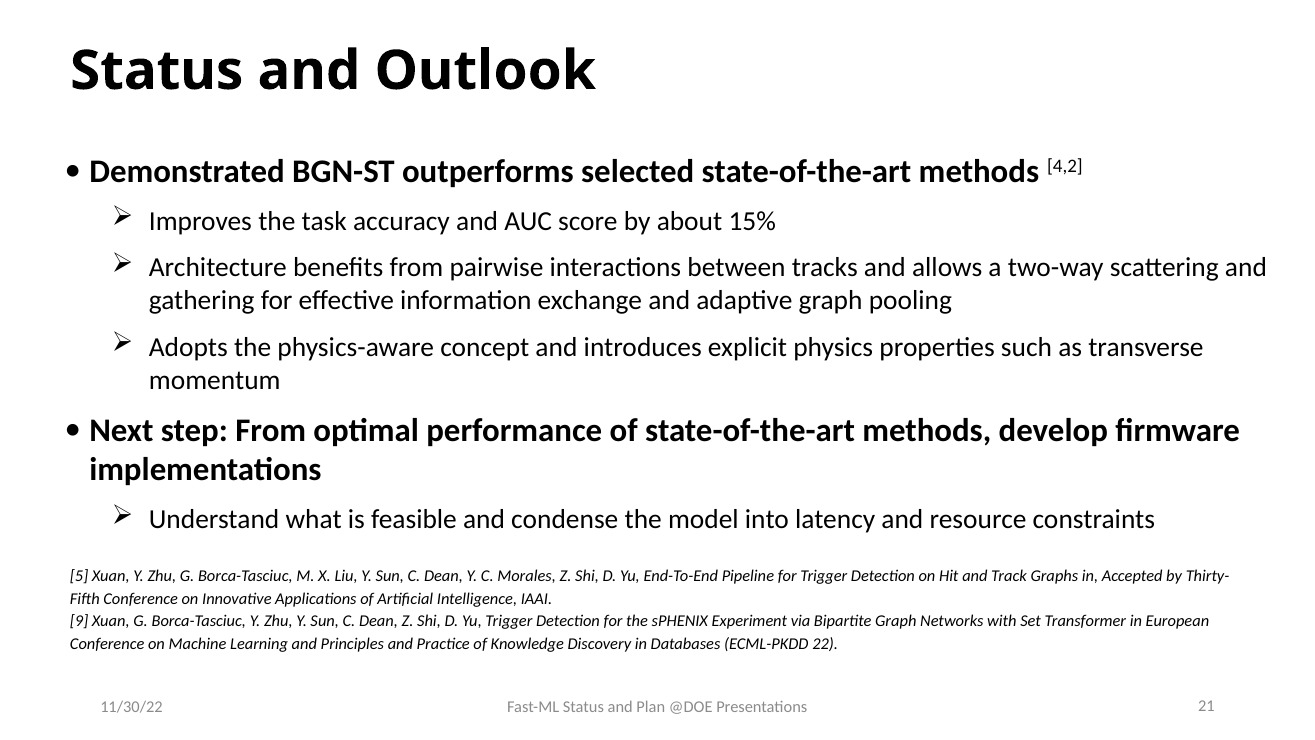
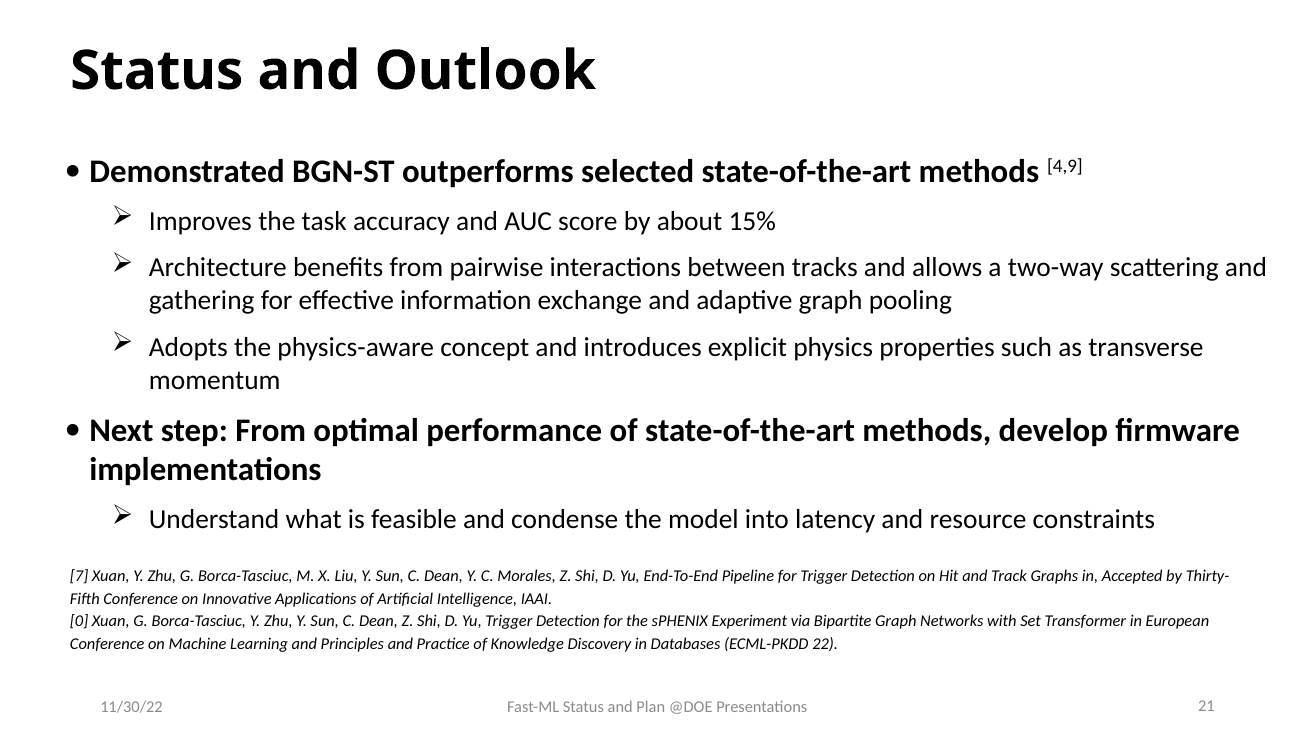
4,2: 4,2 -> 4,9
5: 5 -> 7
9: 9 -> 0
